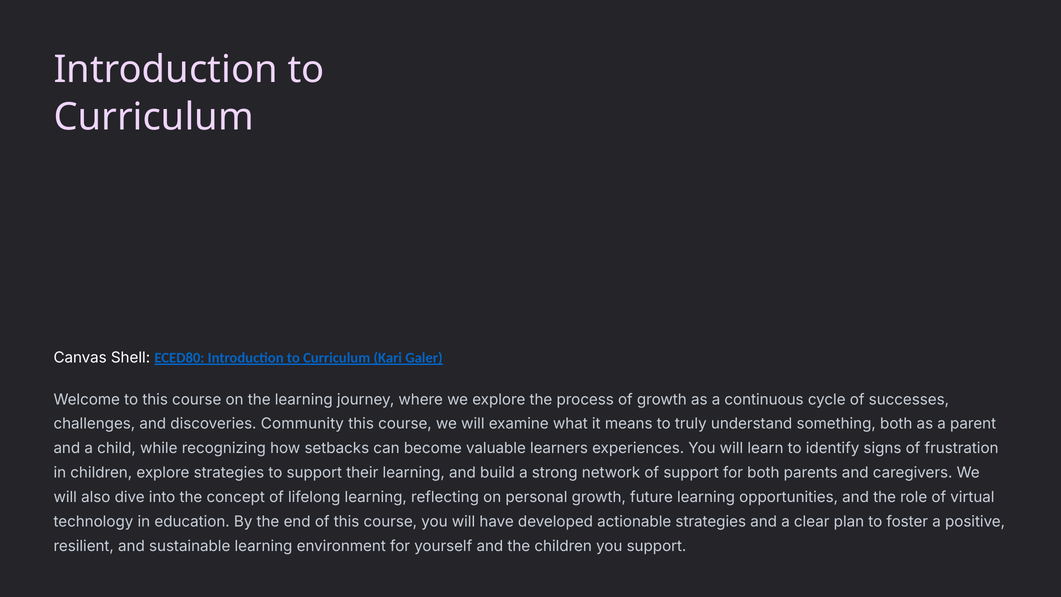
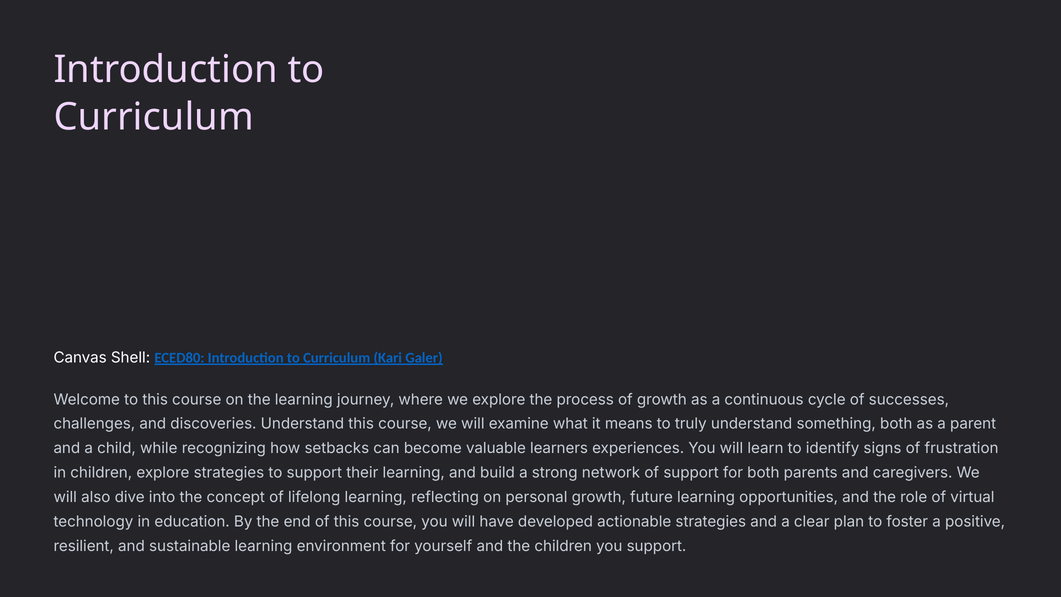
discoveries Community: Community -> Understand
